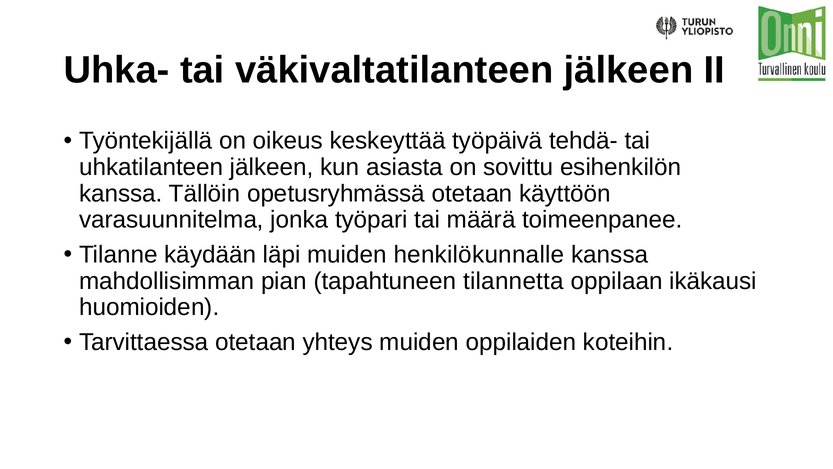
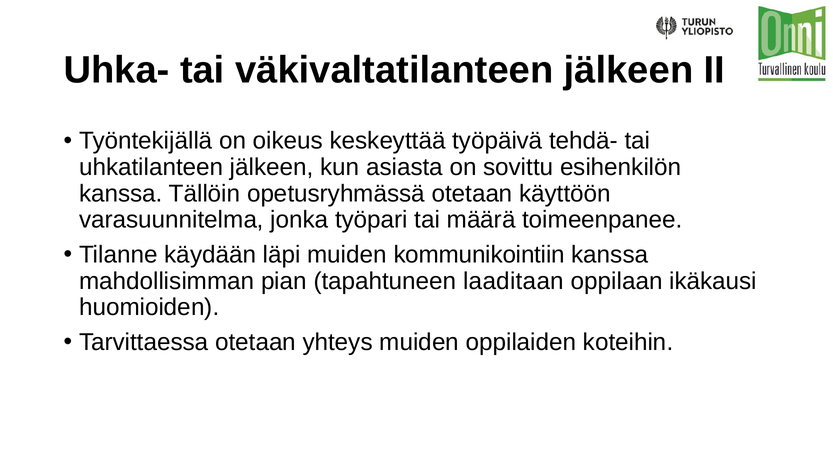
henkilökunnalle: henkilökunnalle -> kommunikointiin
tilannetta: tilannetta -> laaditaan
